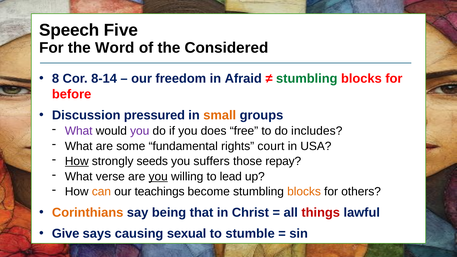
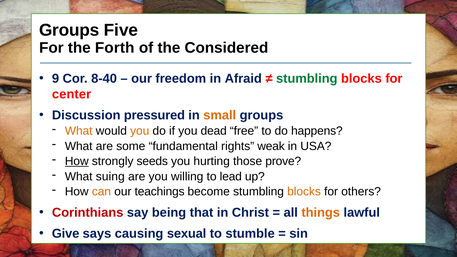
Speech at (69, 30): Speech -> Groups
Word: Word -> Forth
8: 8 -> 9
8-14: 8-14 -> 8-40
before: before -> center
What at (79, 131) colour: purple -> orange
you at (140, 131) colour: purple -> orange
does: does -> dead
includes: includes -> happens
court: court -> weak
suffers: suffers -> hurting
repay: repay -> prove
verse: verse -> suing
you at (158, 177) underline: present -> none
Corinthians colour: orange -> red
things colour: red -> orange
